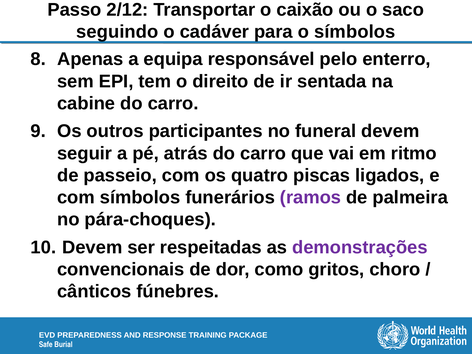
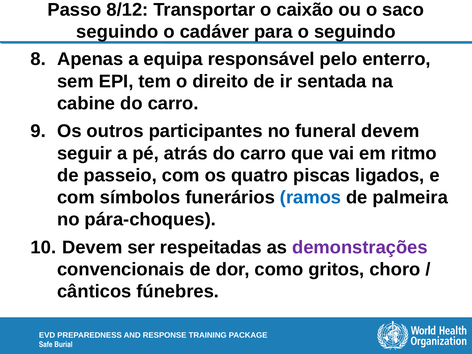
2/12: 2/12 -> 8/12
o símbolos: símbolos -> seguindo
ramos colour: purple -> blue
